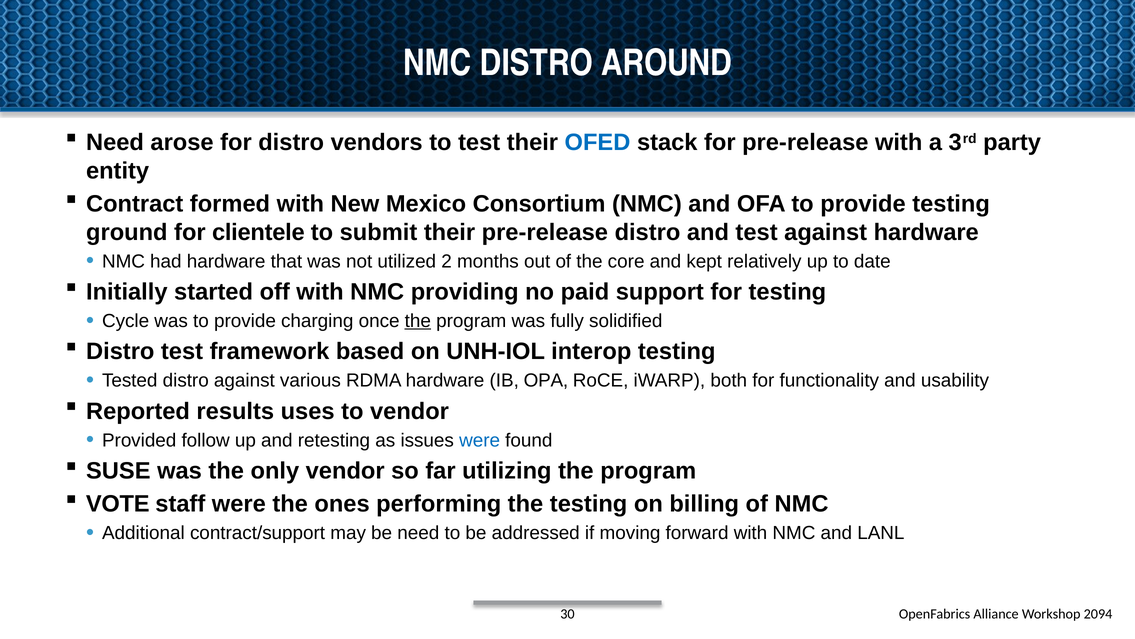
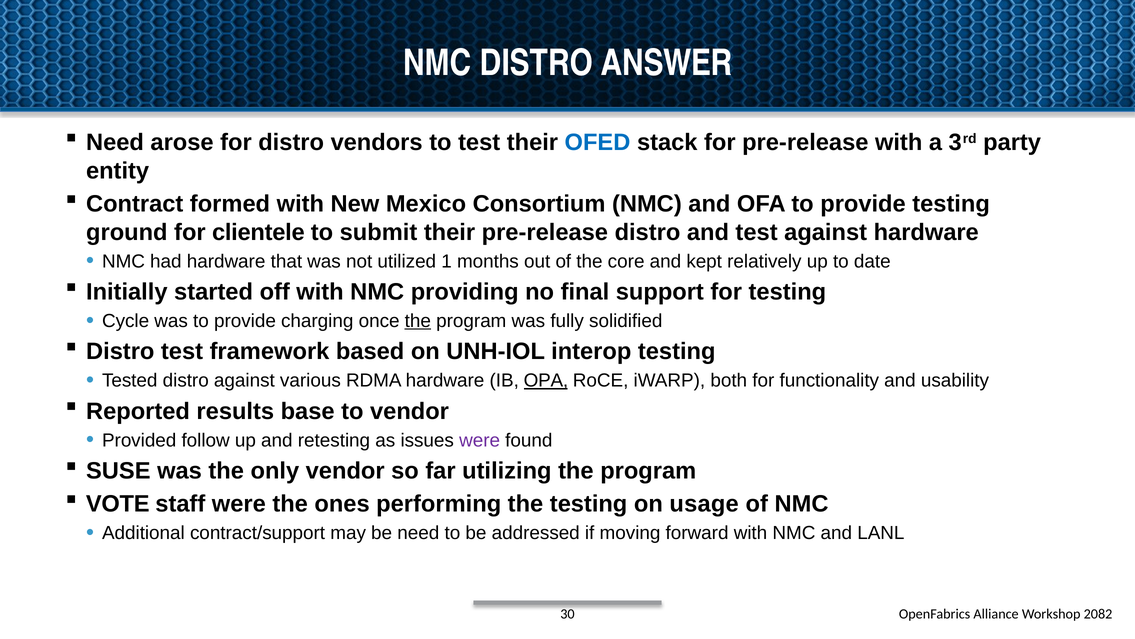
AROUND: AROUND -> ANSWER
2: 2 -> 1
paid: paid -> final
OPA underline: none -> present
uses: uses -> base
were at (480, 440) colour: blue -> purple
billing: billing -> usage
2094: 2094 -> 2082
